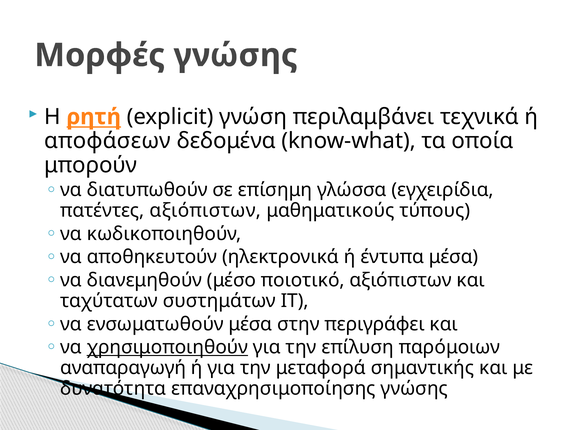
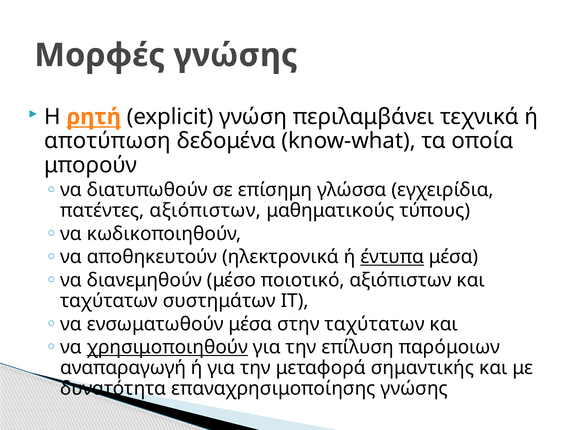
αποφάσεων: αποφάσεων -> αποτύπωση
έντυπα underline: none -> present
στην περιγράφει: περιγράφει -> ταχύτατων
